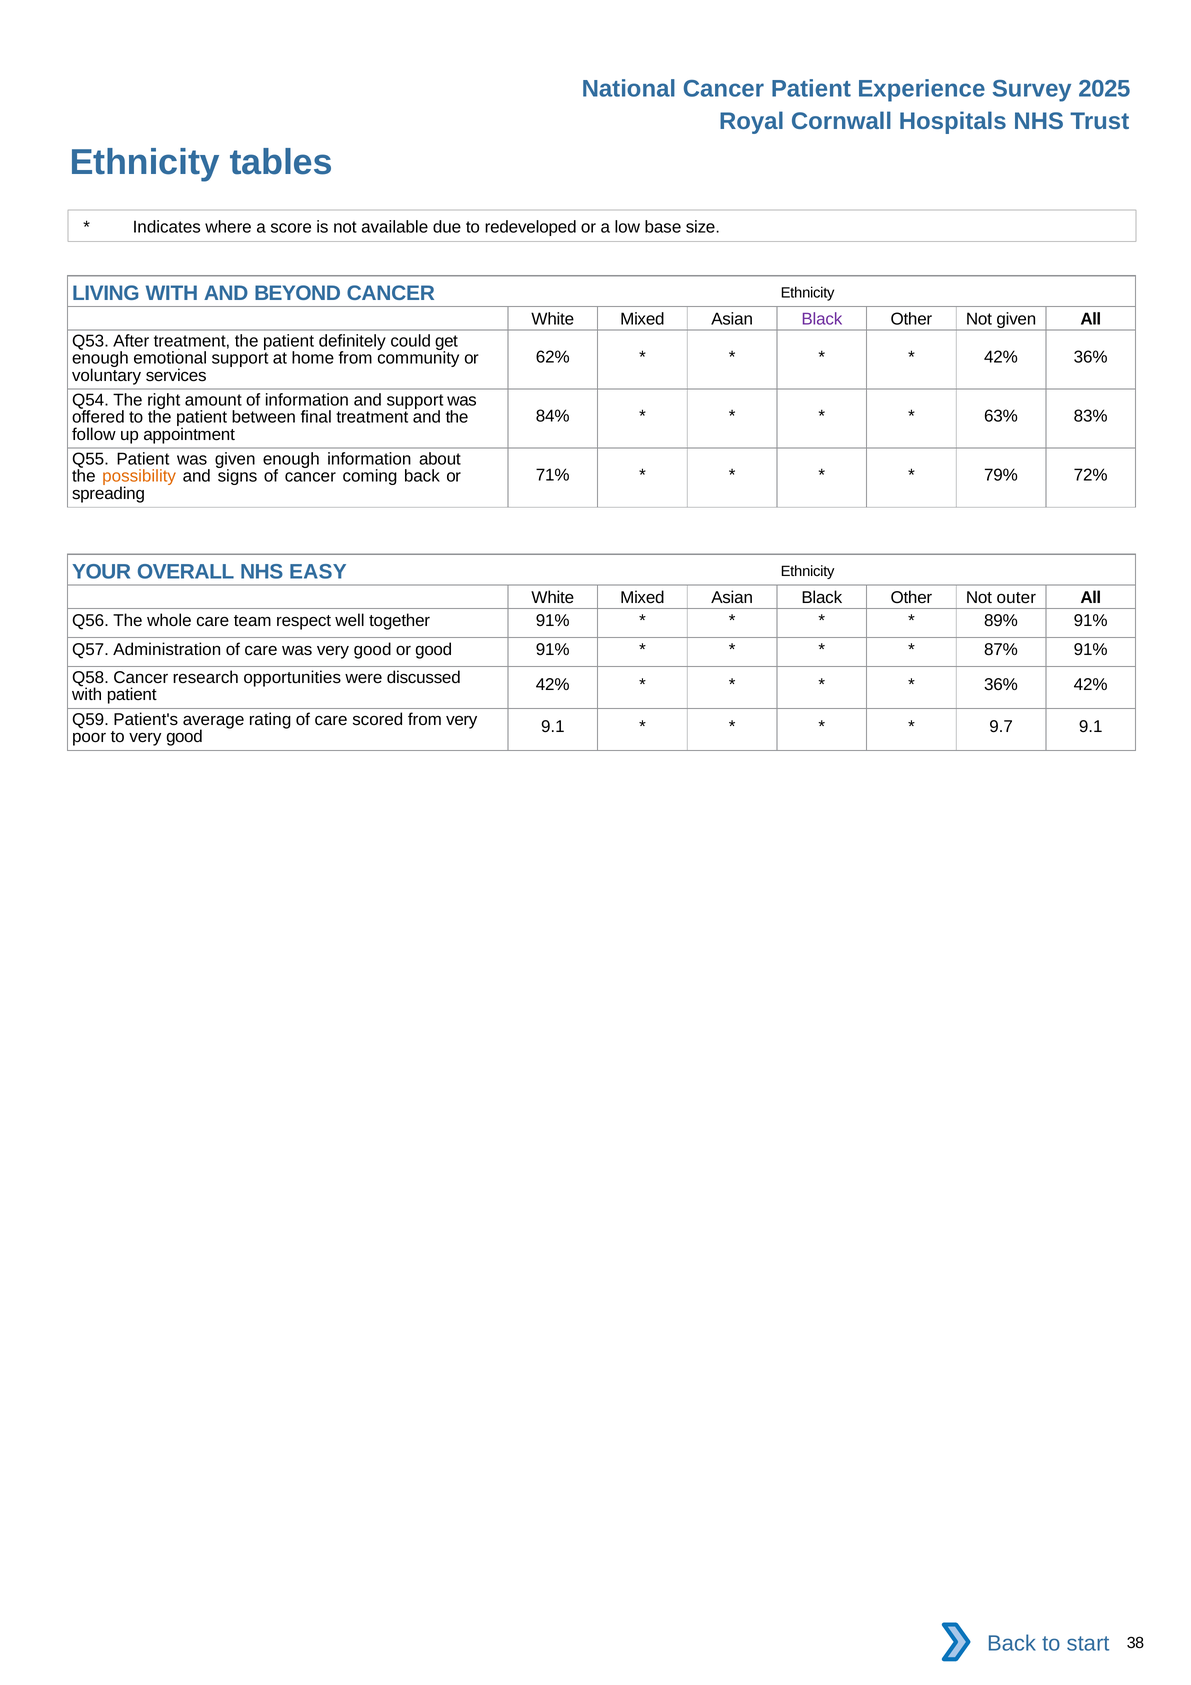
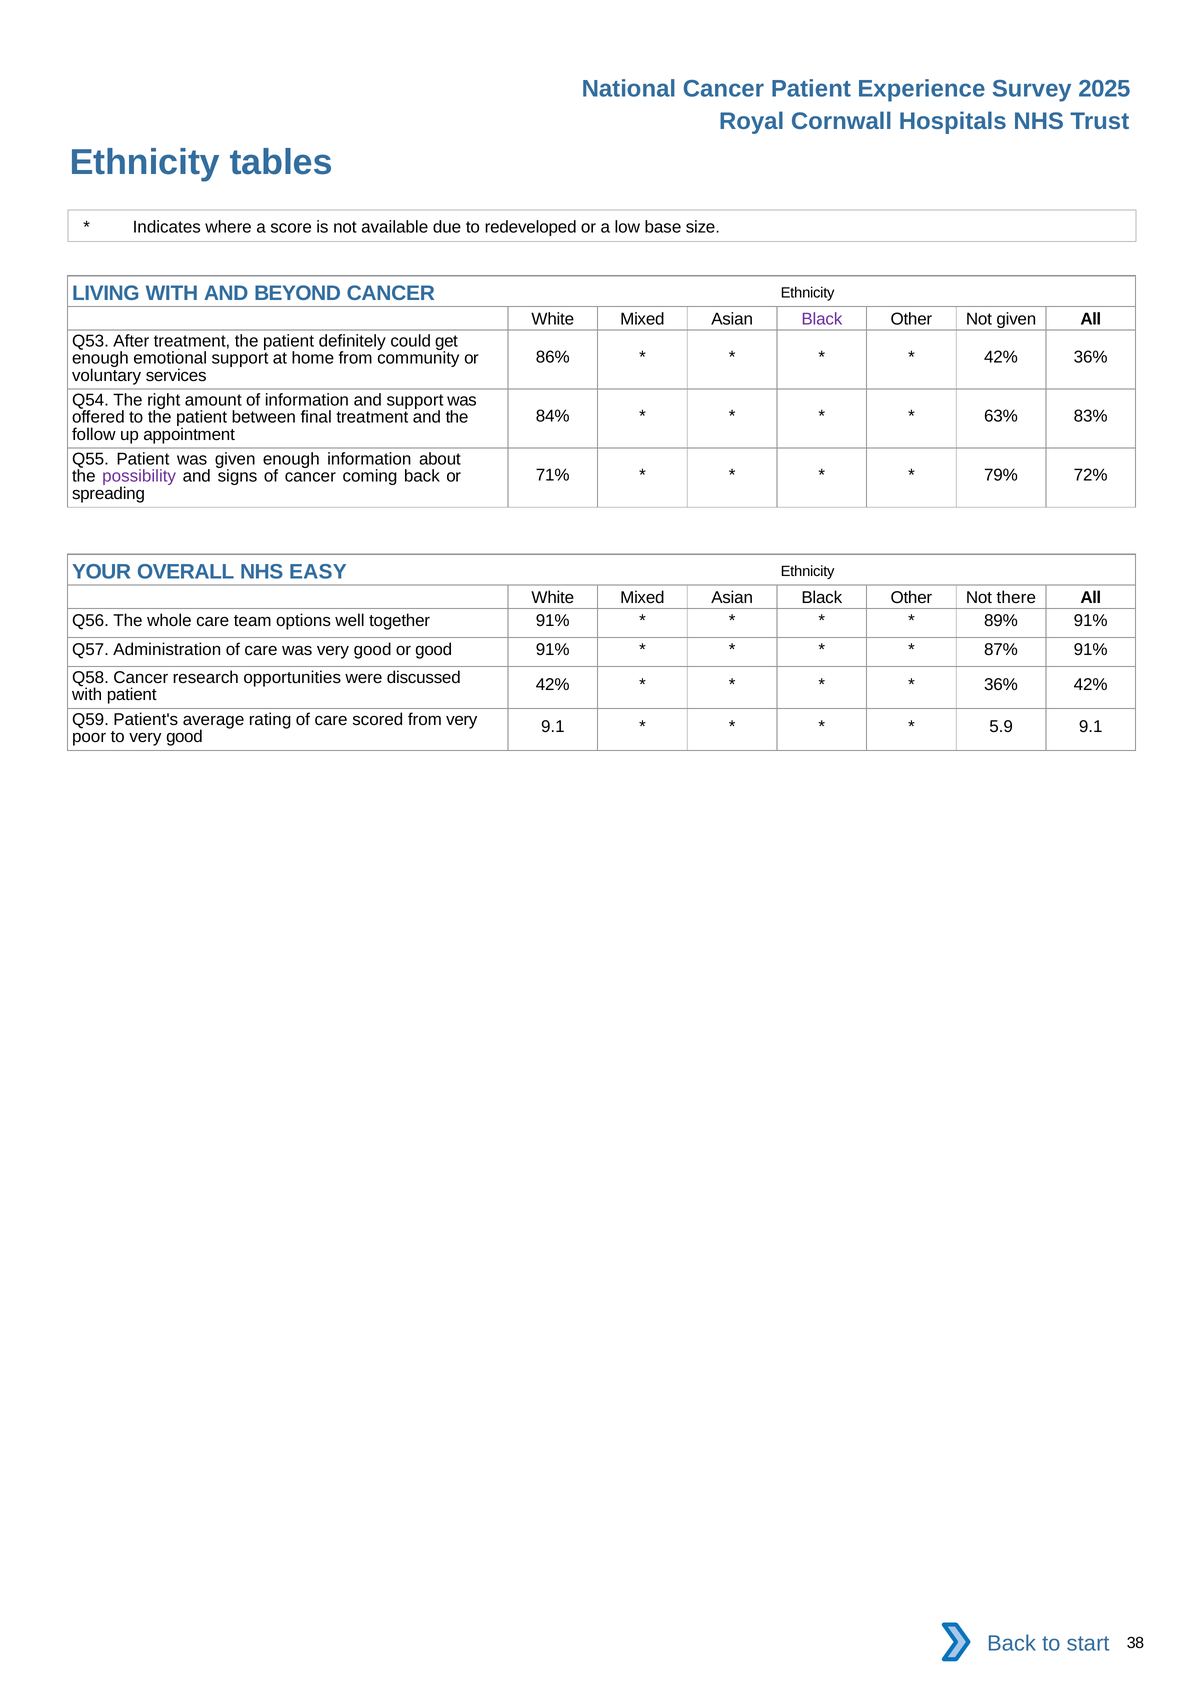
62%: 62% -> 86%
possibility colour: orange -> purple
outer: outer -> there
respect: respect -> options
9.7: 9.7 -> 5.9
